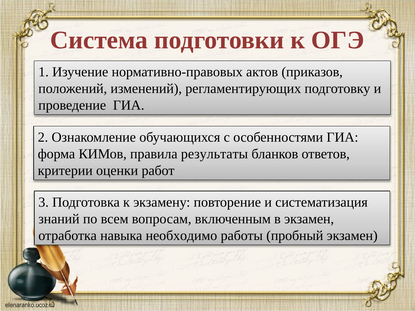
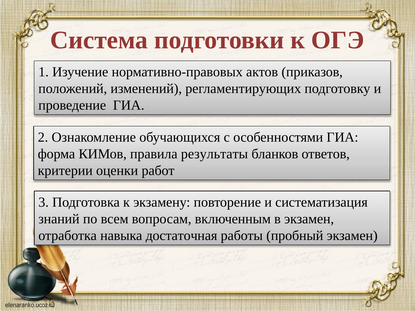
необходимо: необходимо -> достаточная
